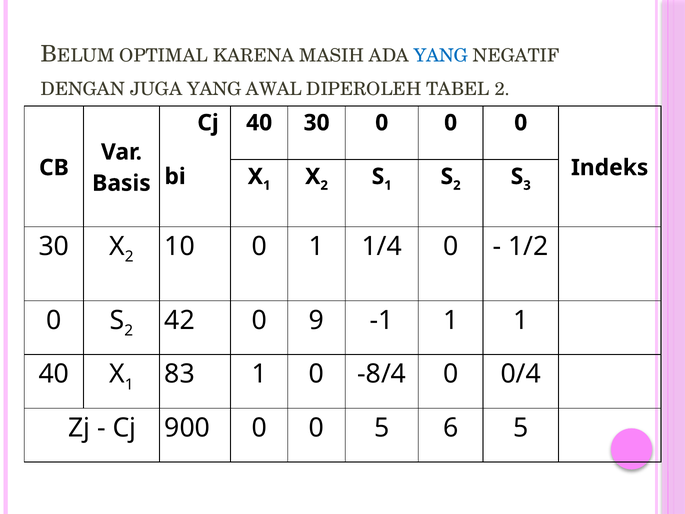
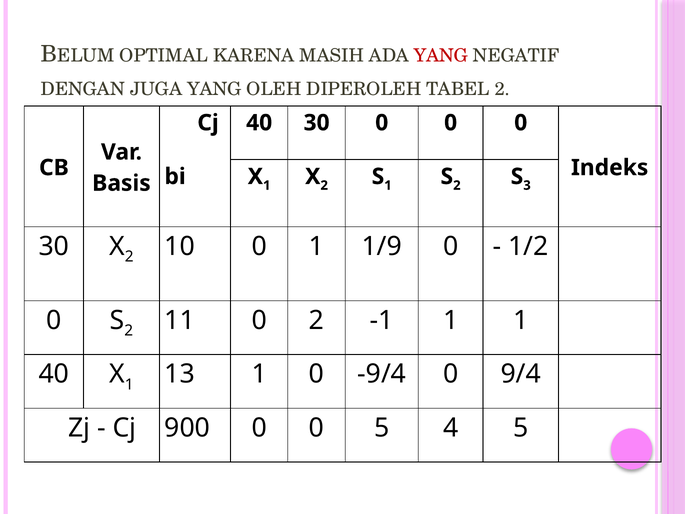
YANG at (441, 56) colour: blue -> red
AWAL: AWAL -> OLEH
1/4: 1/4 -> 1/9
42: 42 -> 11
0 9: 9 -> 2
83: 83 -> 13
-8/4: -8/4 -> -9/4
0/4: 0/4 -> 9/4
6: 6 -> 4
